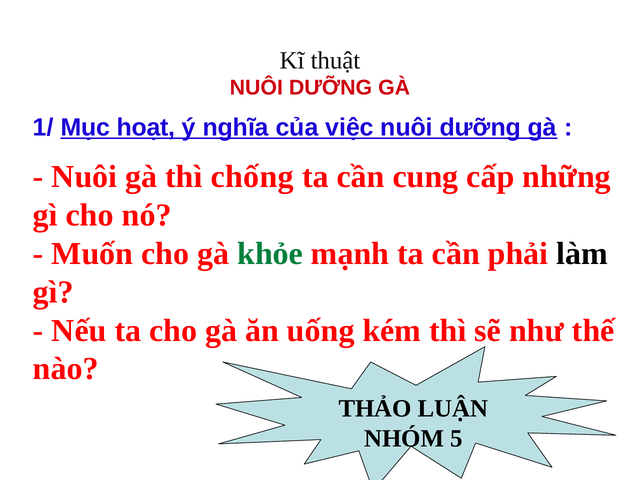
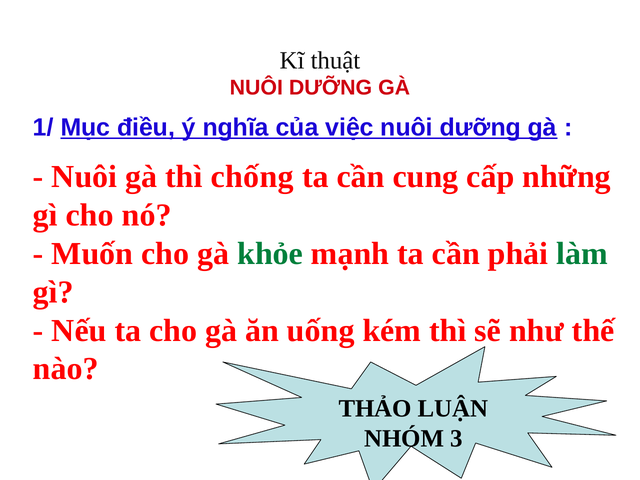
hoạt: hoạt -> điều
làm colour: black -> green
5: 5 -> 3
